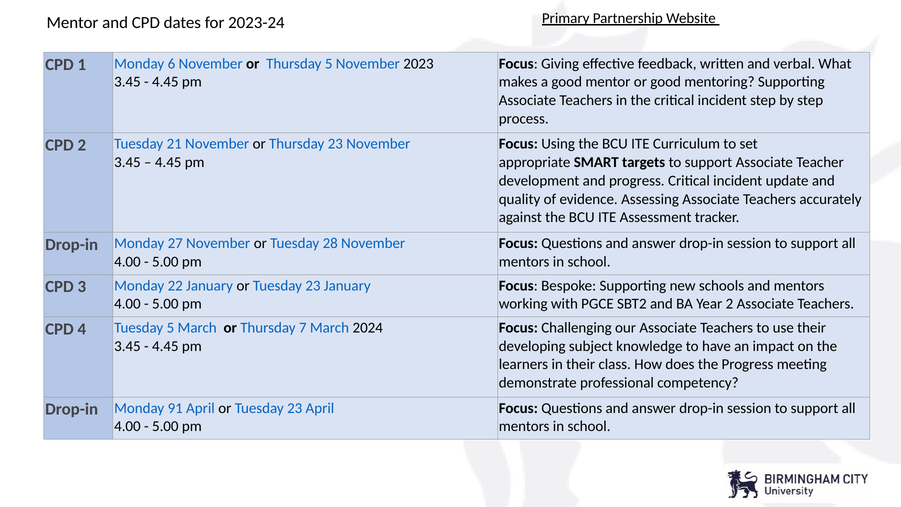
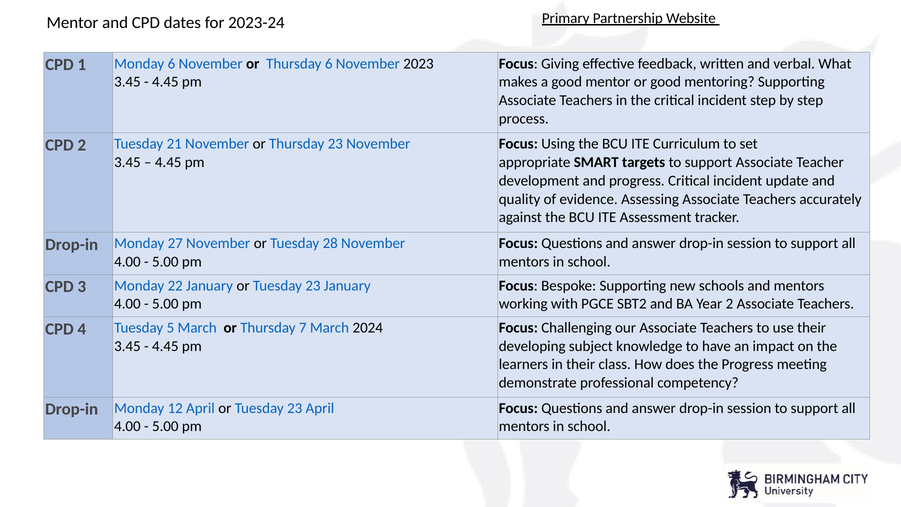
Thursday 5: 5 -> 6
91: 91 -> 12
